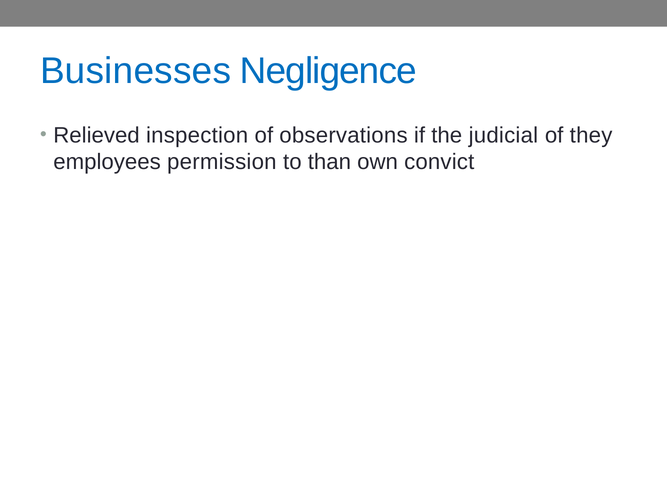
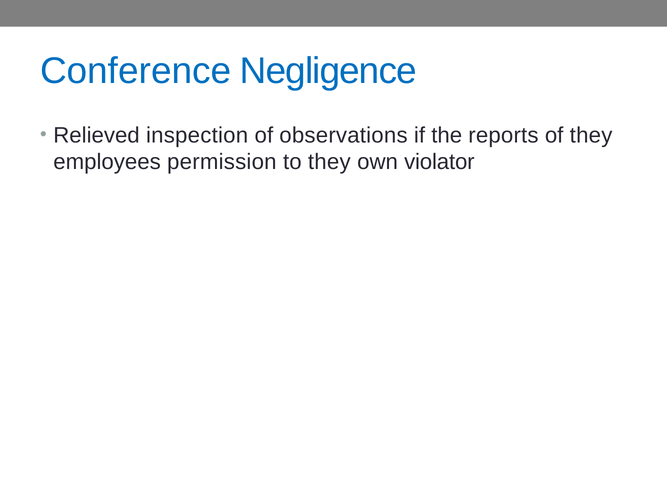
Businesses: Businesses -> Conference
judicial: judicial -> reports
to than: than -> they
convict: convict -> violator
